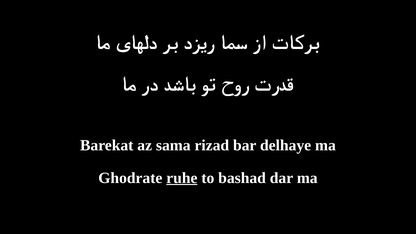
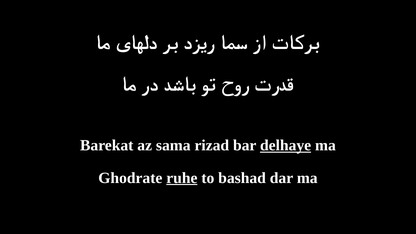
delhaye underline: none -> present
